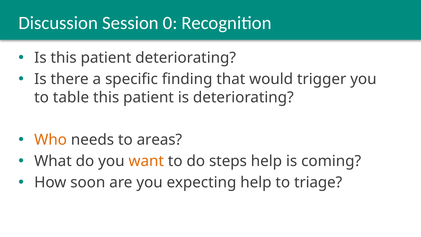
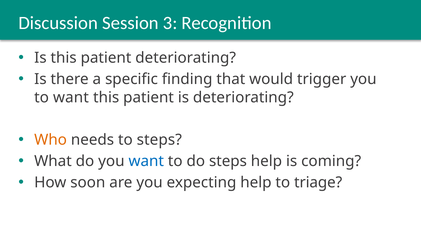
0: 0 -> 3
to table: table -> want
to areas: areas -> steps
want at (146, 161) colour: orange -> blue
